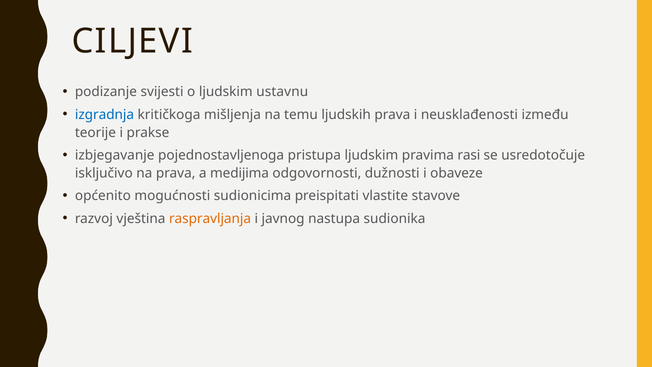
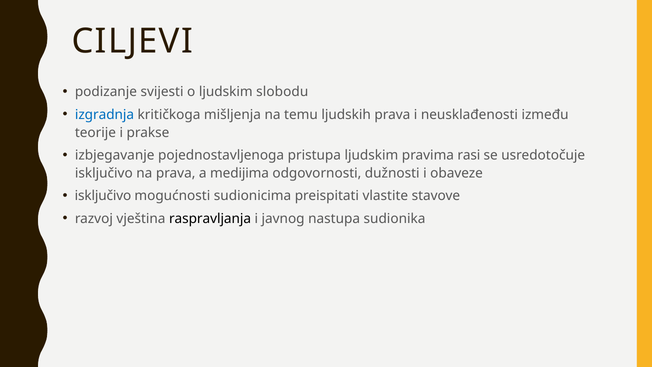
ustavnu: ustavnu -> slobodu
općenito at (103, 196): općenito -> isključivo
raspravljanja colour: orange -> black
